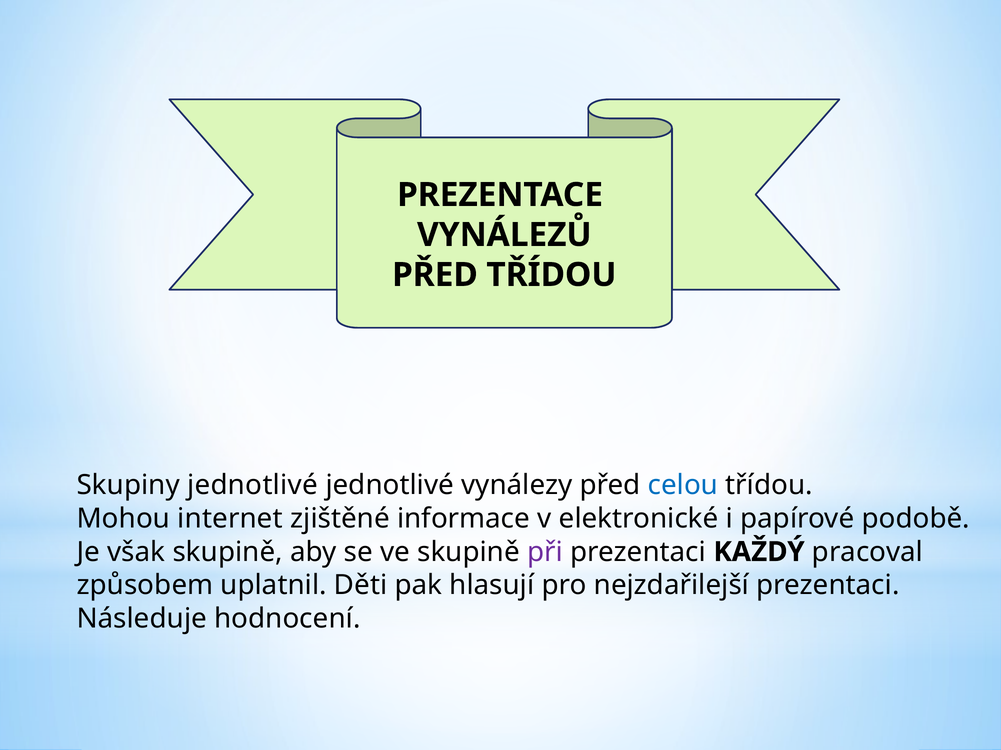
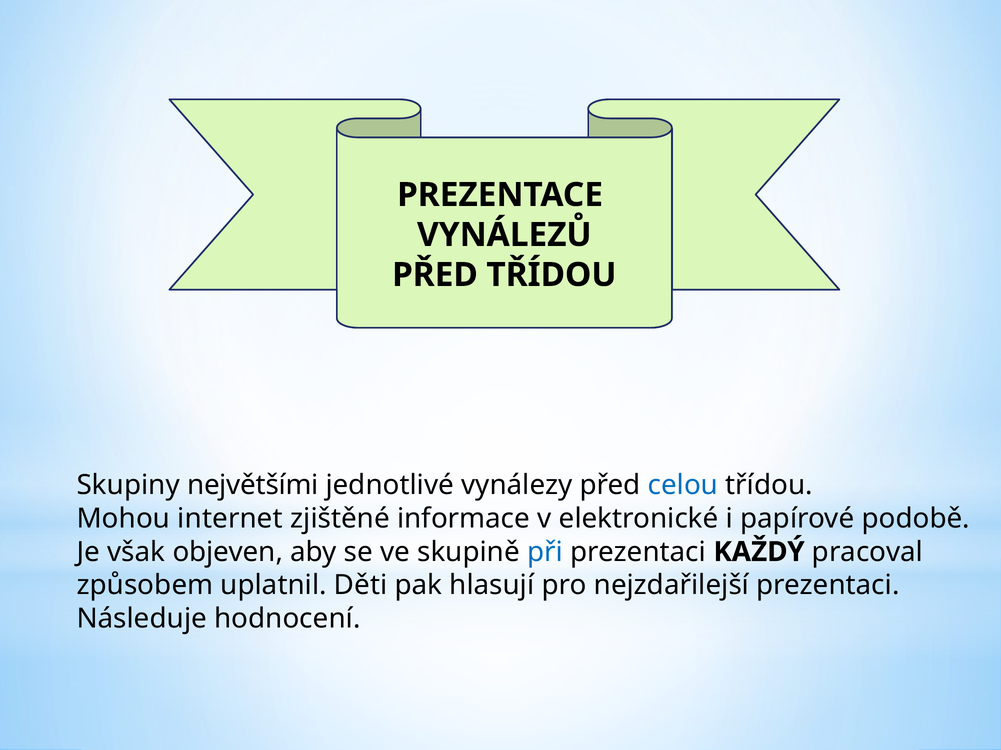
Skupiny jednotlivé: jednotlivé -> největšími
však skupině: skupině -> objeven
při colour: purple -> blue
